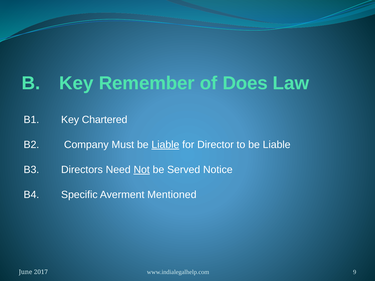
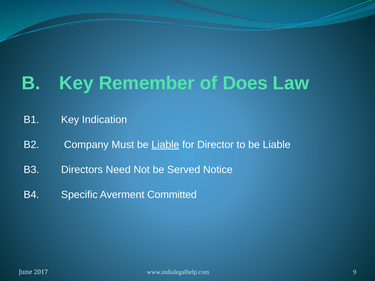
Chartered: Chartered -> Indication
Not underline: present -> none
Mentioned: Mentioned -> Committed
